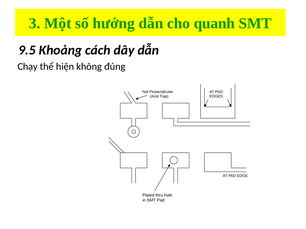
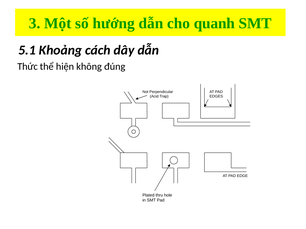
9.5: 9.5 -> 5.1
Chạy: Chạy -> Thức
